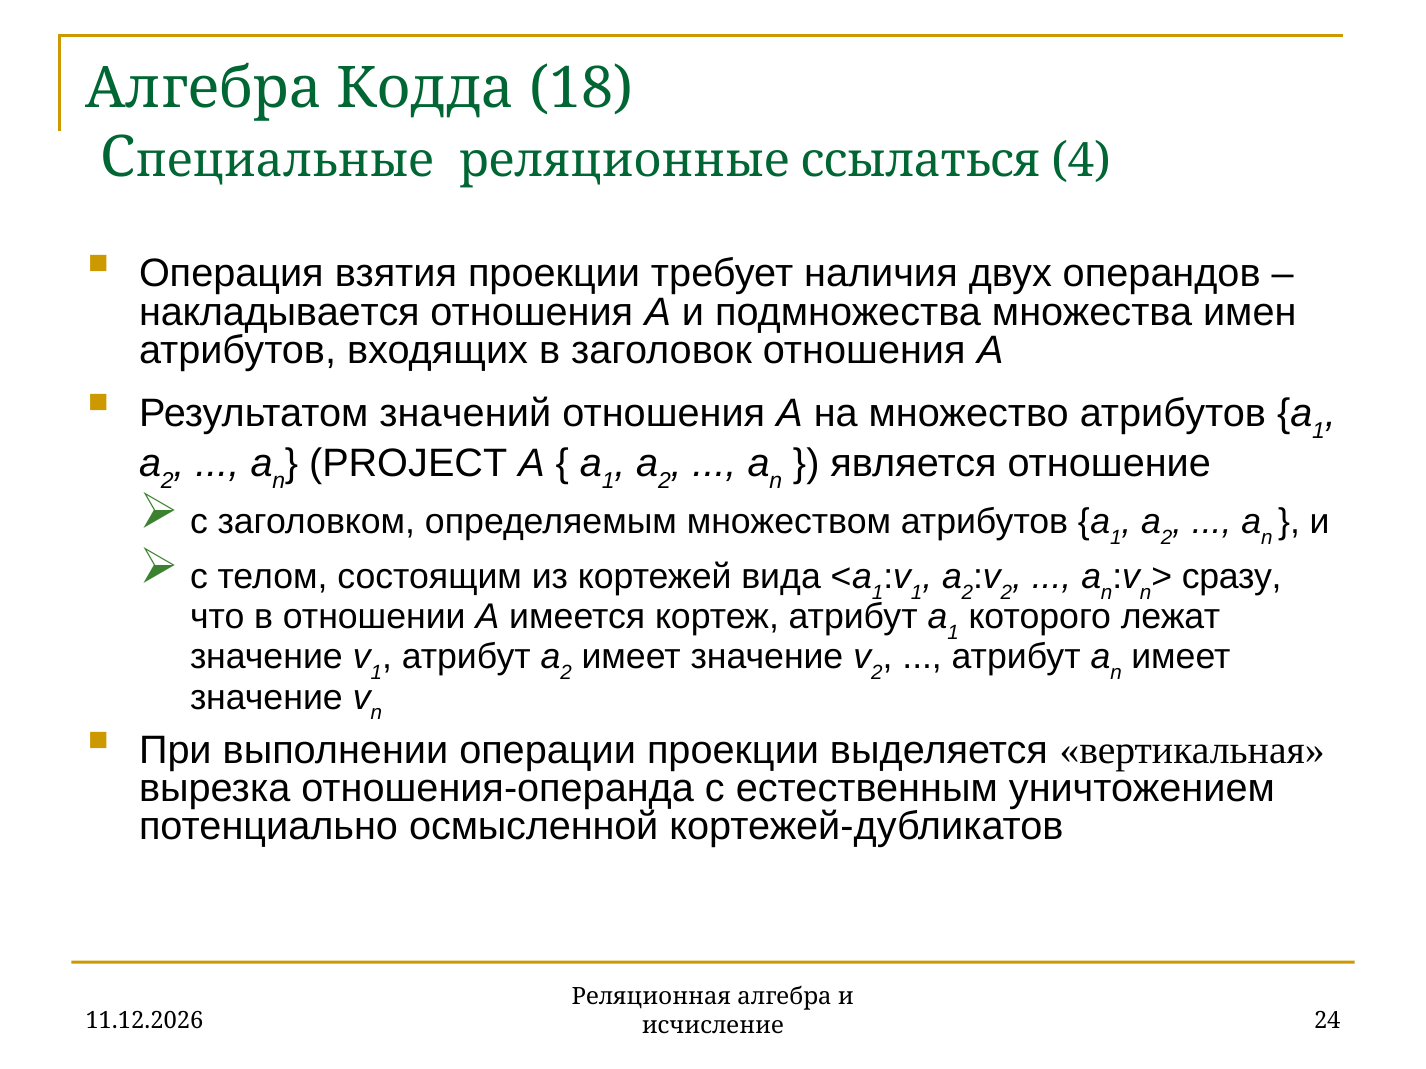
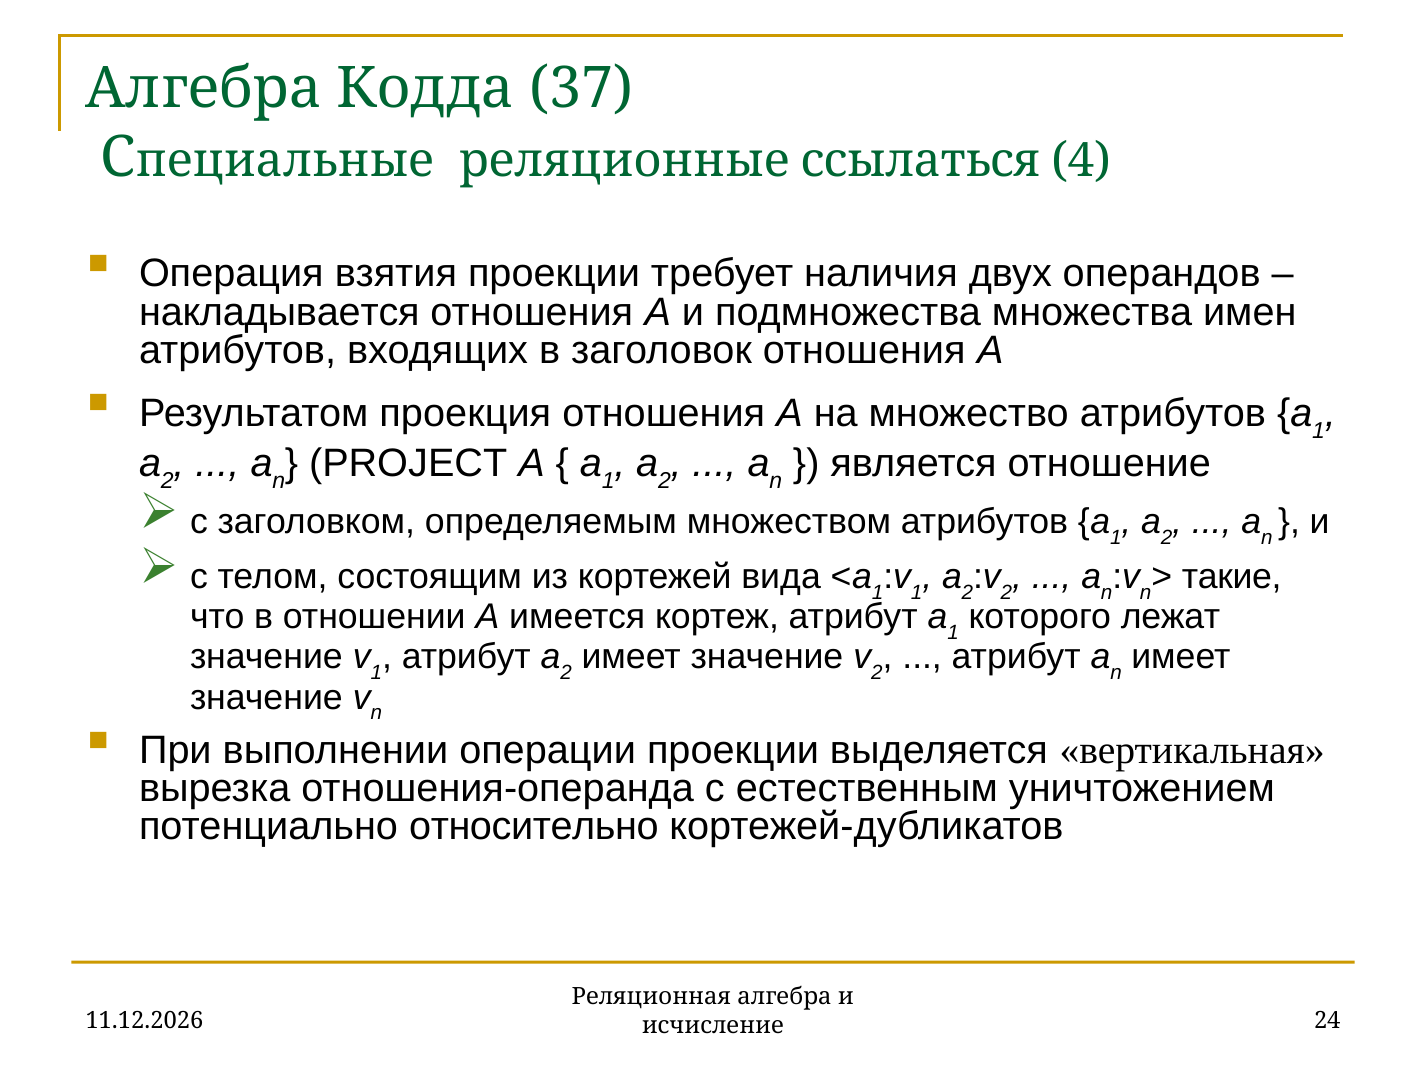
18: 18 -> 37
значений: значений -> проекция
сразу: сразу -> такие
осмысленной: осмысленной -> относительно
